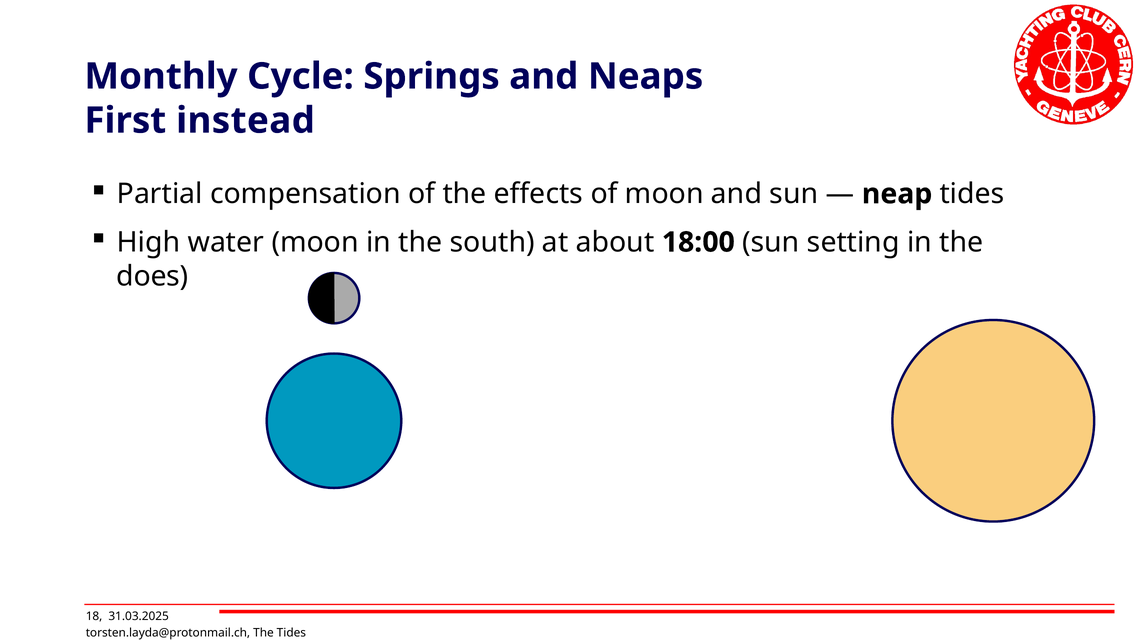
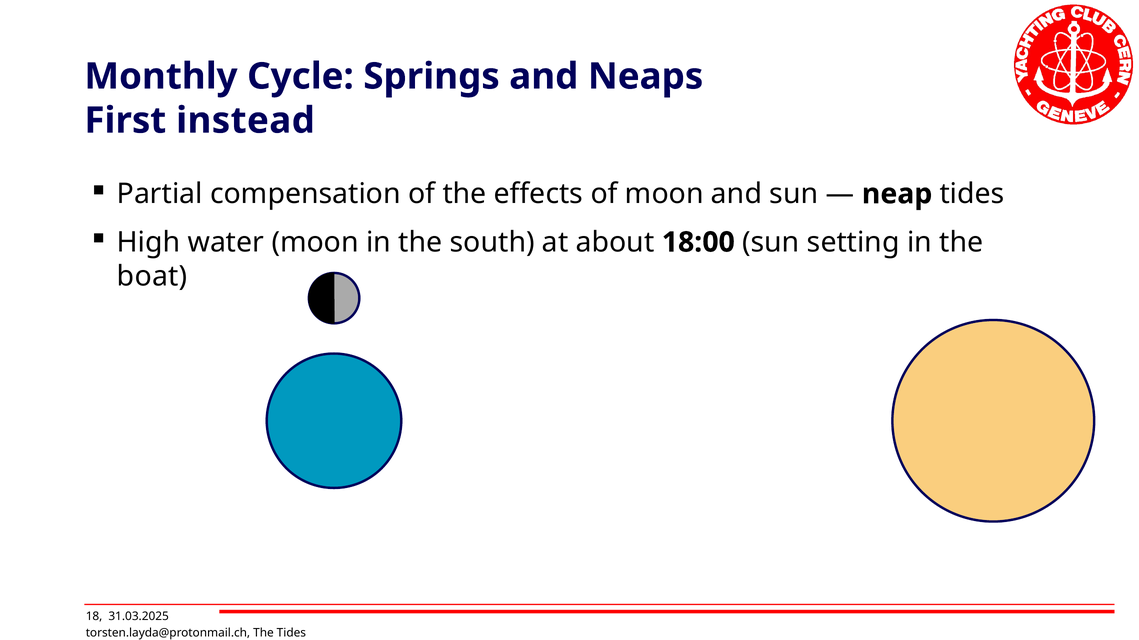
does: does -> boat
